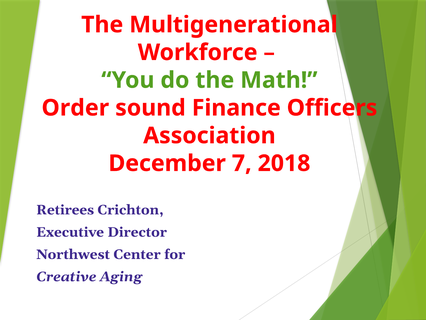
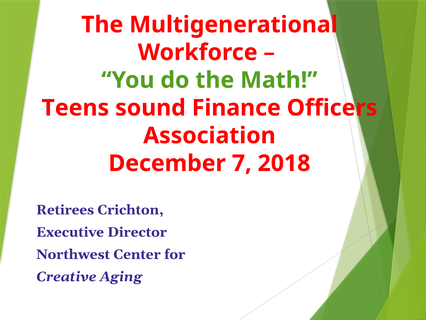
Order: Order -> Teens
